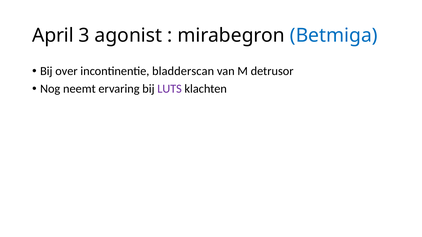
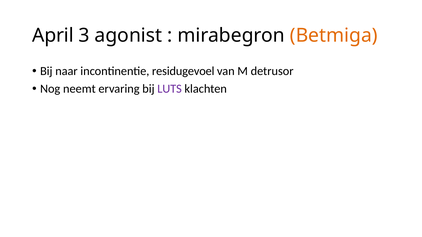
Betmiga colour: blue -> orange
over: over -> naar
bladderscan: bladderscan -> residugevoel
